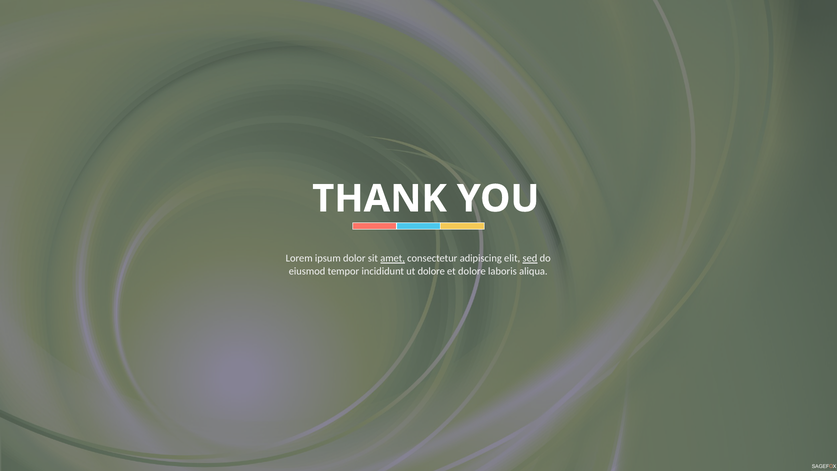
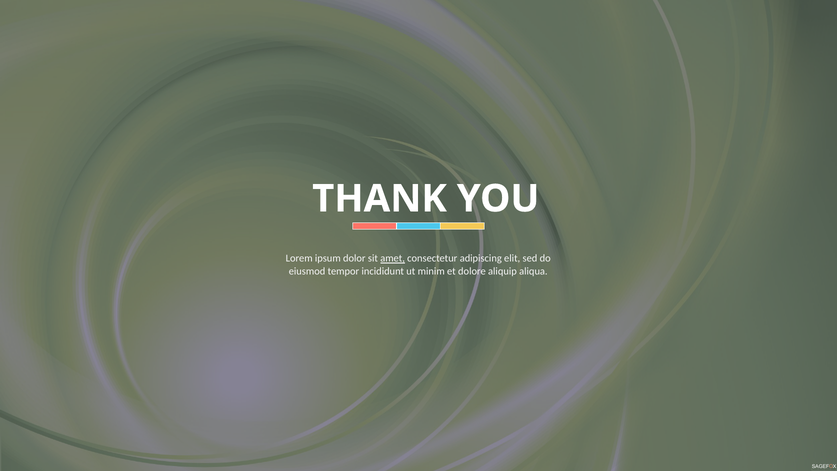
sed underline: present -> none
ut dolore: dolore -> minim
laboris: laboris -> aliquip
